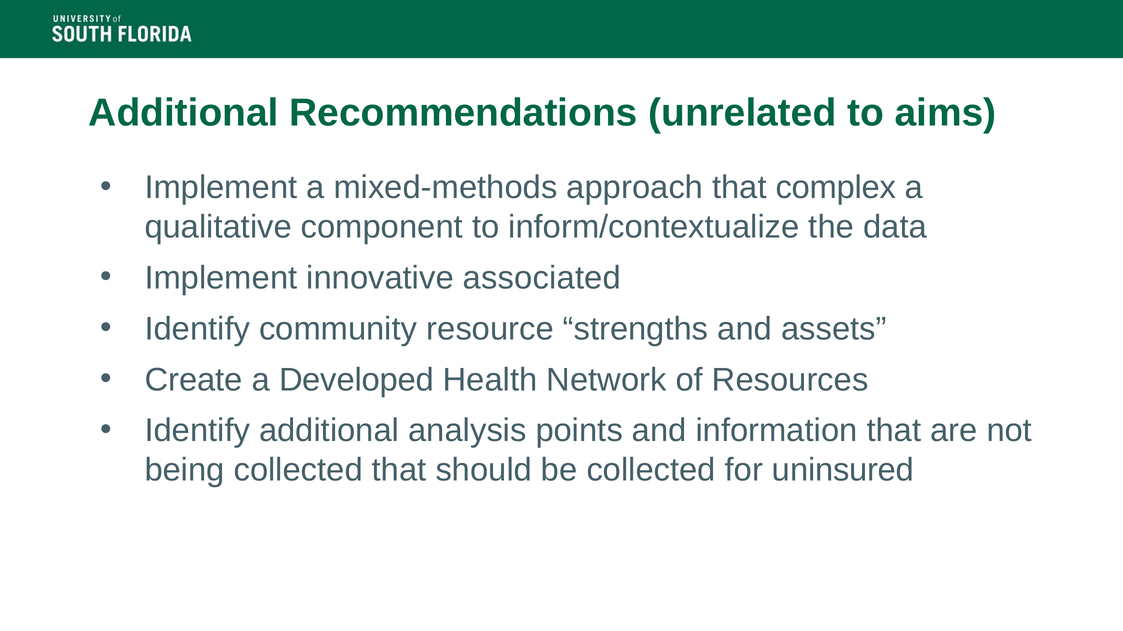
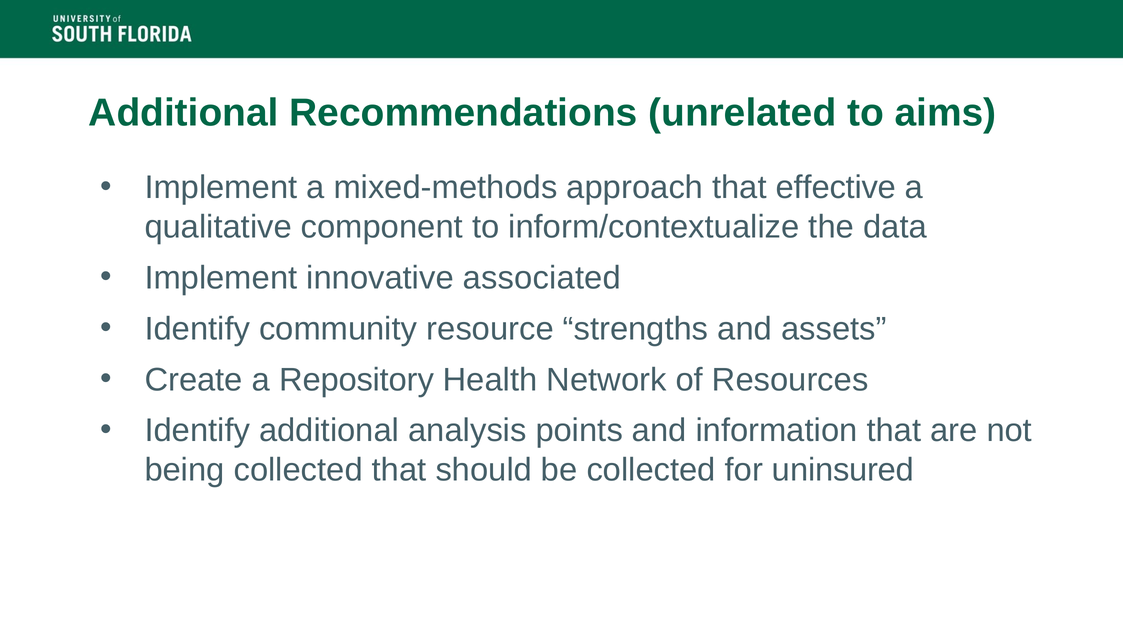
complex: complex -> effective
Developed: Developed -> Repository
